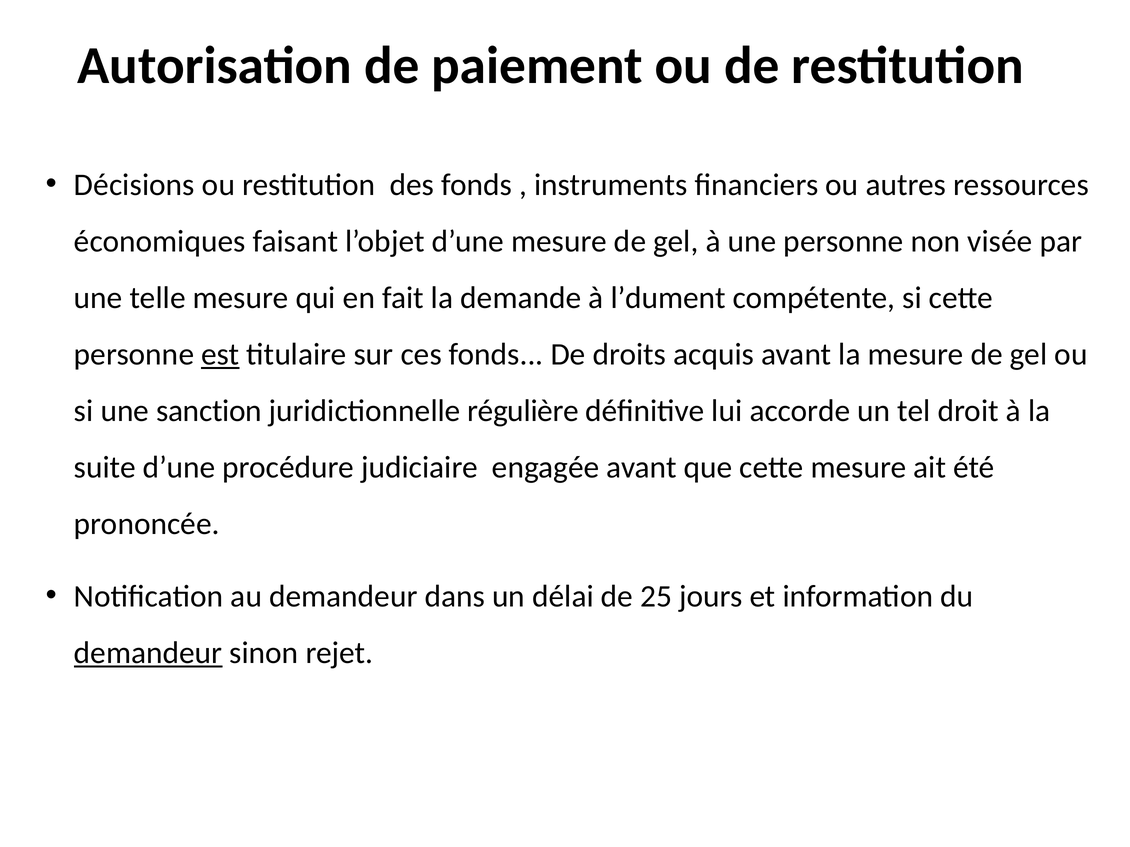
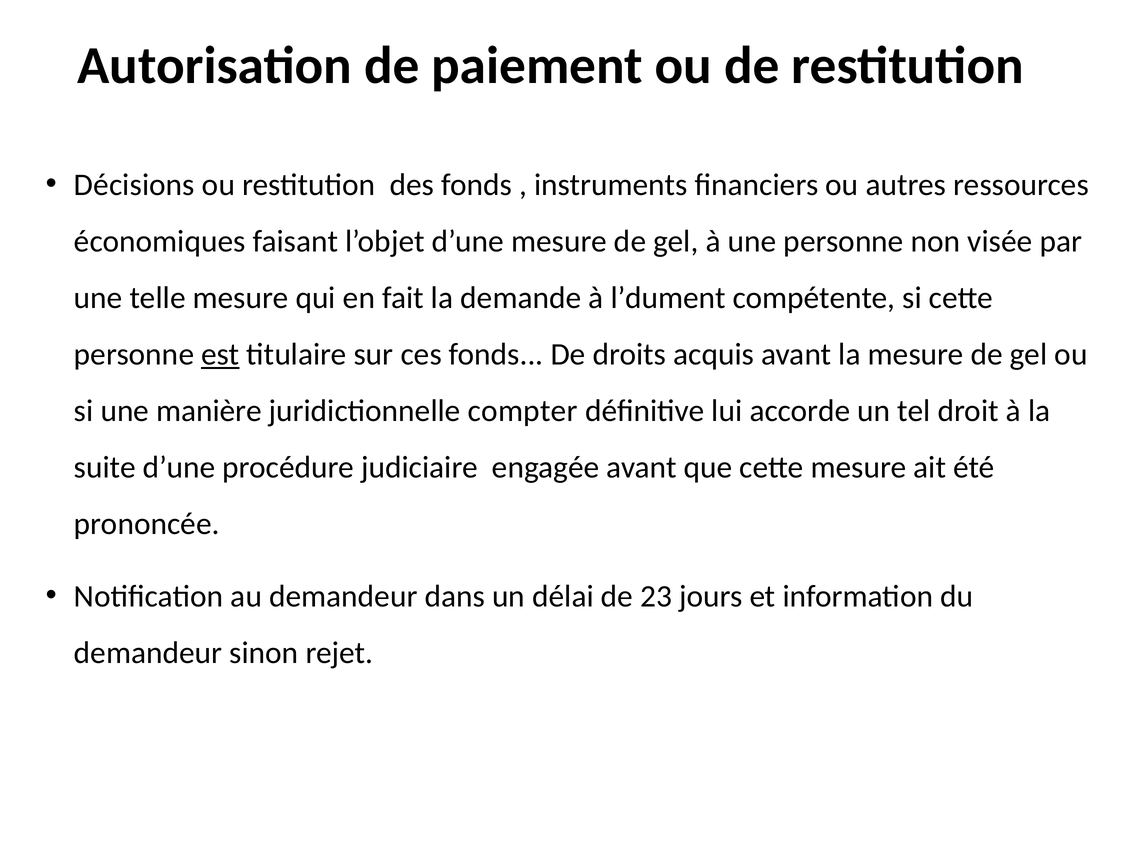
sanction: sanction -> manière
régulière: régulière -> compter
25: 25 -> 23
demandeur at (148, 653) underline: present -> none
